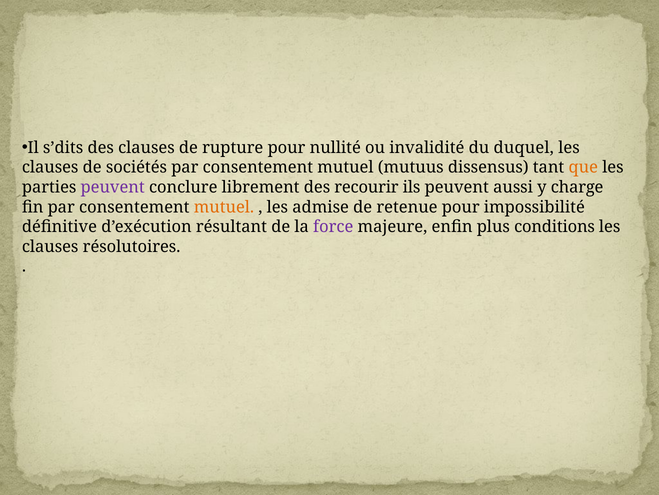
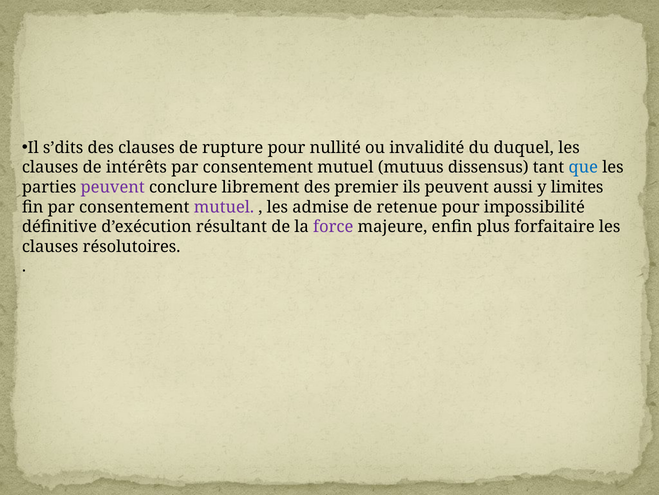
sociétés: sociétés -> intérêts
que colour: orange -> blue
recourir: recourir -> premier
charge: charge -> limites
mutuel at (224, 207) colour: orange -> purple
conditions: conditions -> forfaitaire
